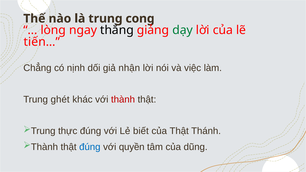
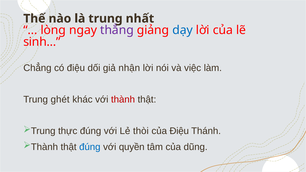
cong: cong -> nhất
thẳng colour: black -> purple
dạy colour: green -> blue
tiến…: tiến… -> sinh…
có nịnh: nịnh -> điệu
biết: biết -> thòi
của Thật: Thật -> Điệu
